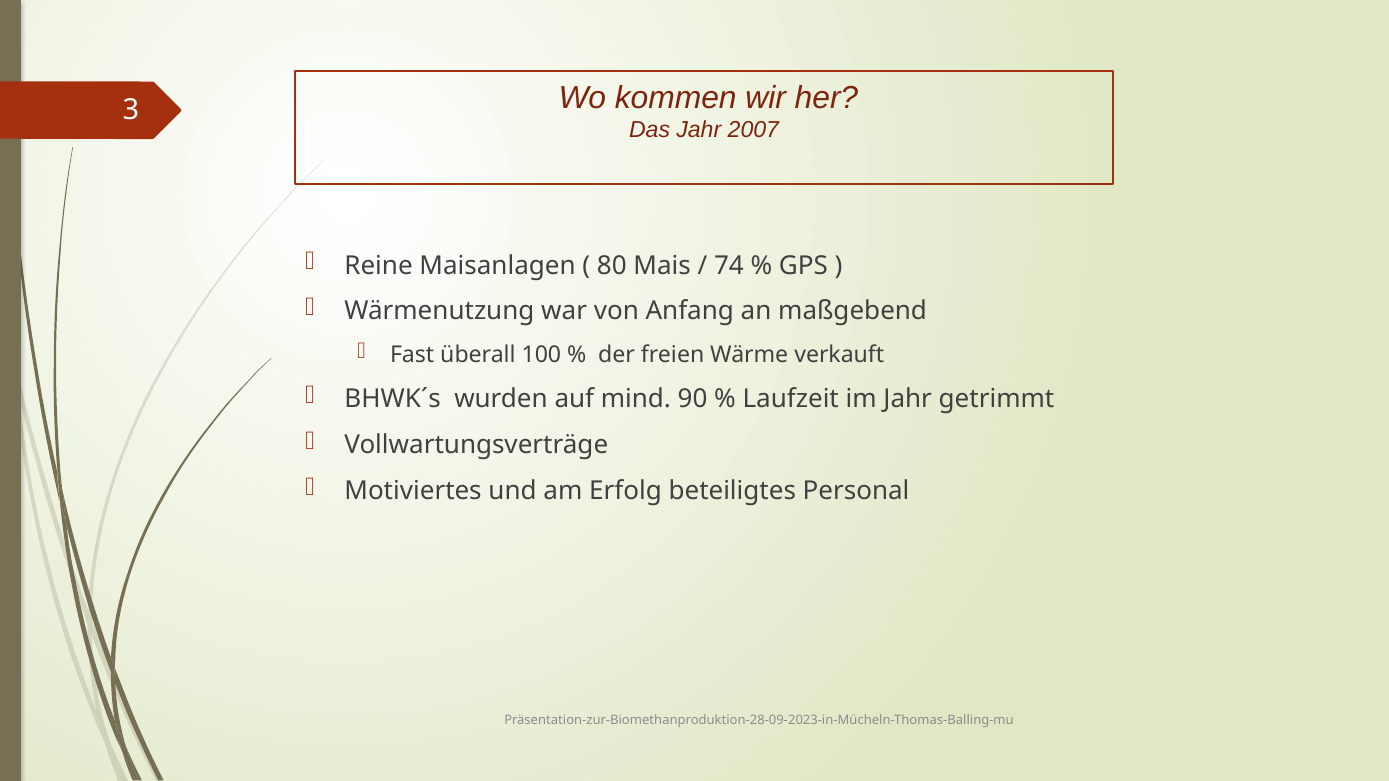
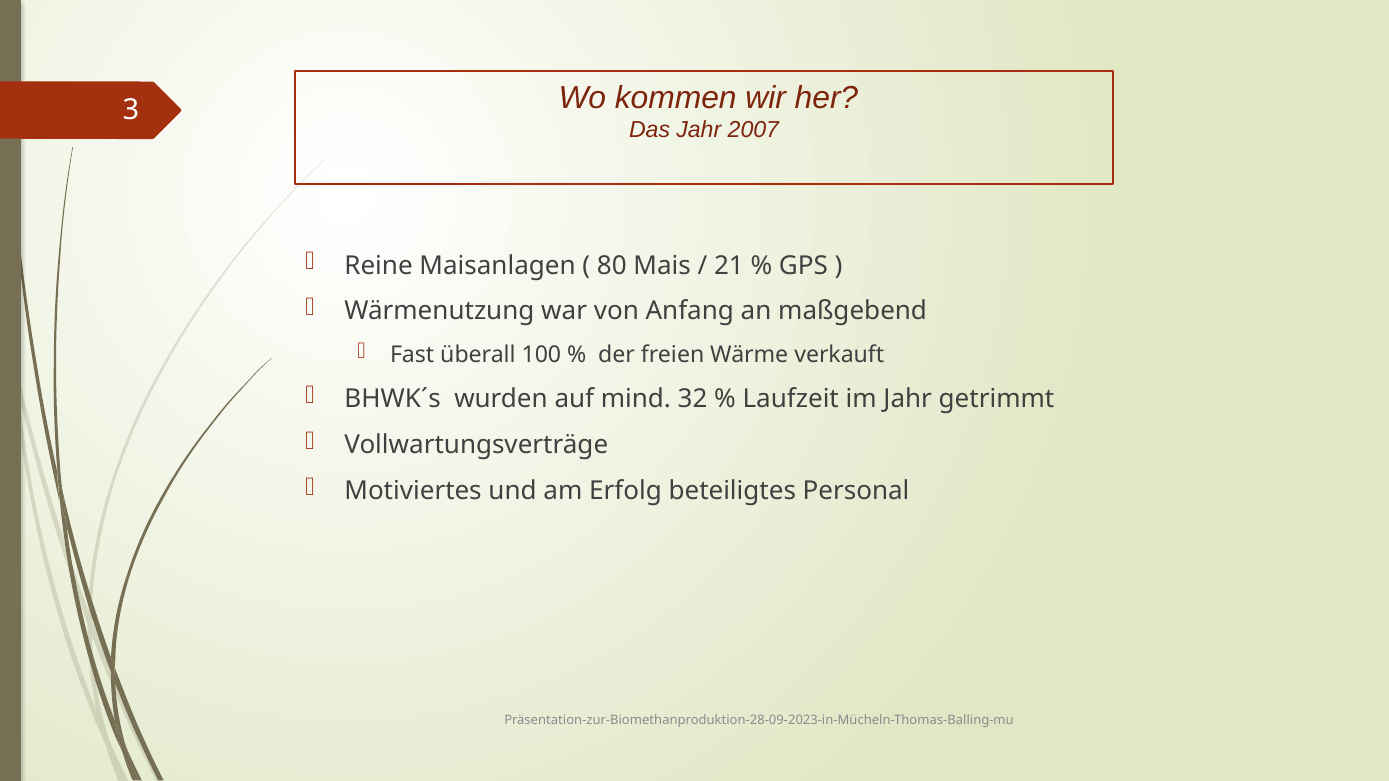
74: 74 -> 21
90: 90 -> 32
